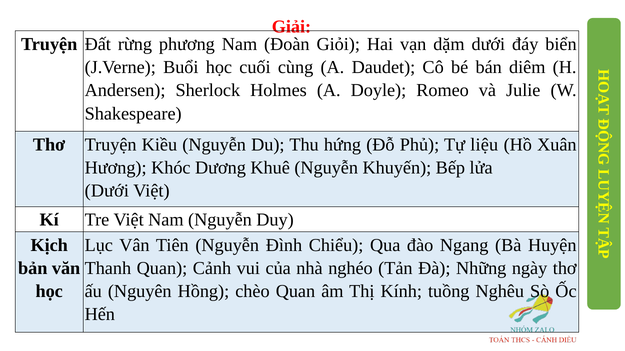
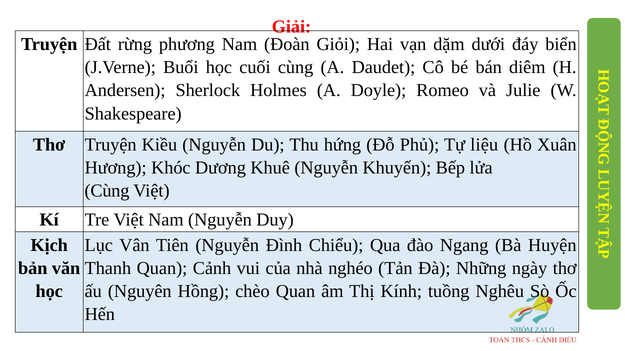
Dưới at (107, 191): Dưới -> Cùng
